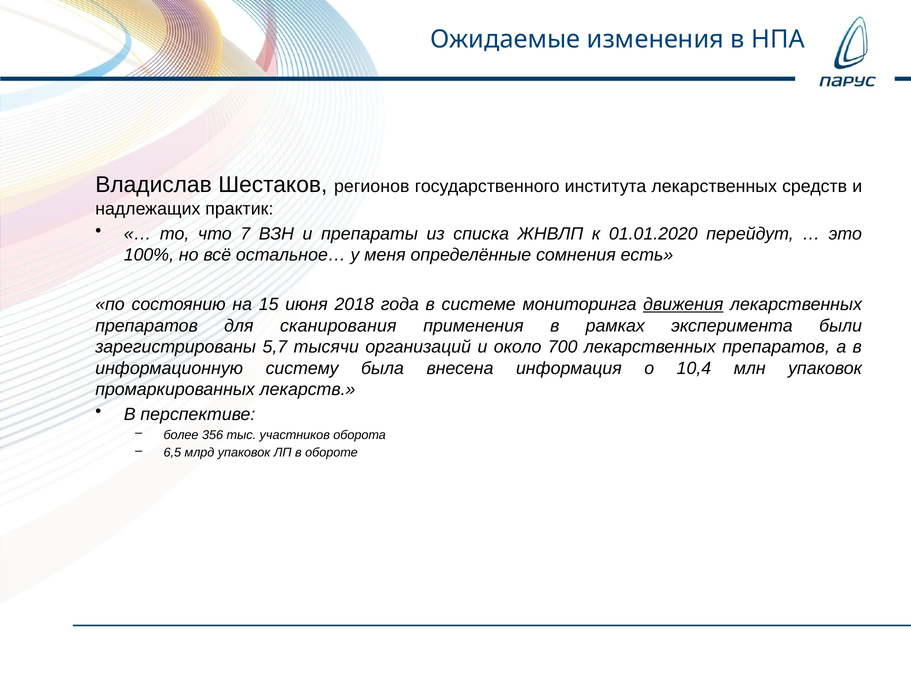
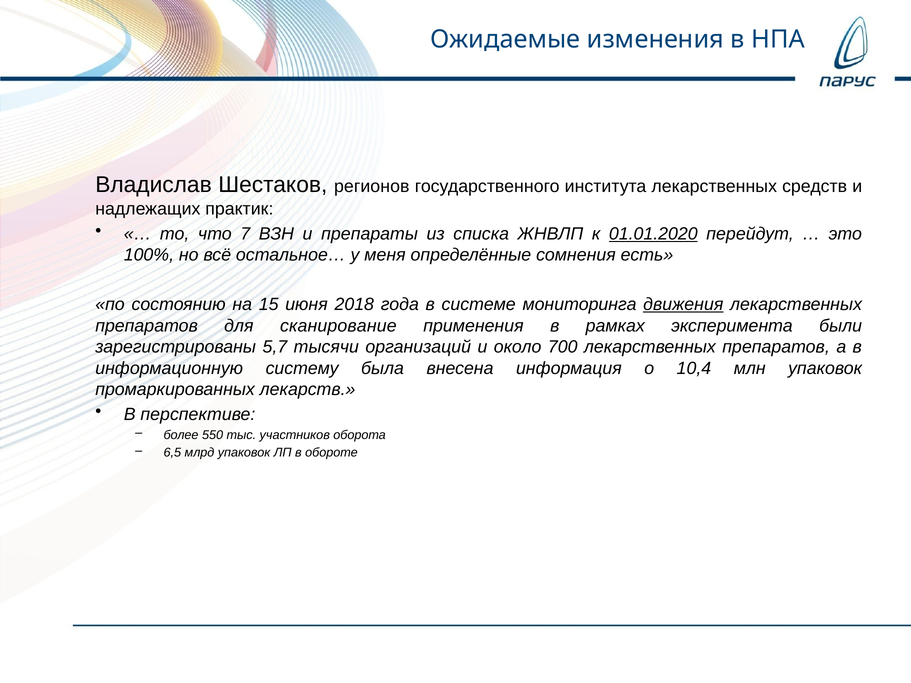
01.01.2020 underline: none -> present
сканирования: сканирования -> сканирование
356: 356 -> 550
